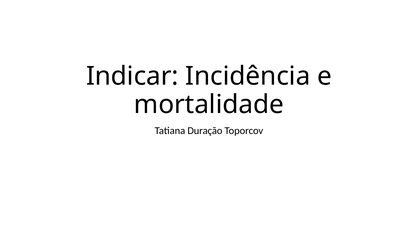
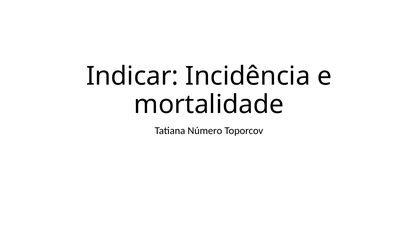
Duração: Duração -> Número
